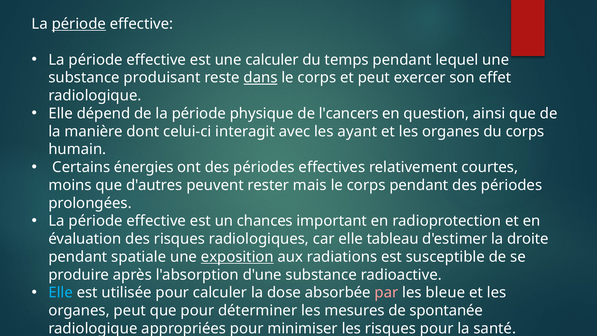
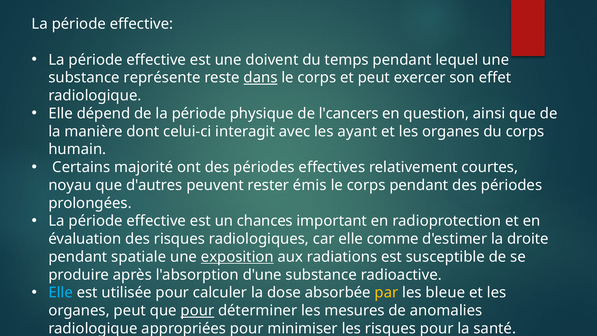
période at (79, 24) underline: present -> none
une calculer: calculer -> doivent
produisant: produisant -> représente
énergies: énergies -> majorité
moins: moins -> noyau
mais: mais -> émis
tableau: tableau -> comme
par colour: pink -> yellow
pour at (197, 310) underline: none -> present
spontanée: spontanée -> anomalies
